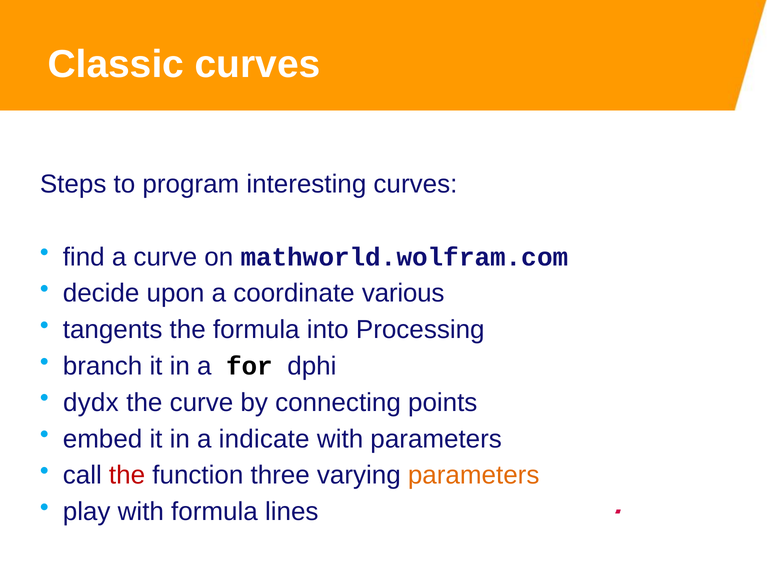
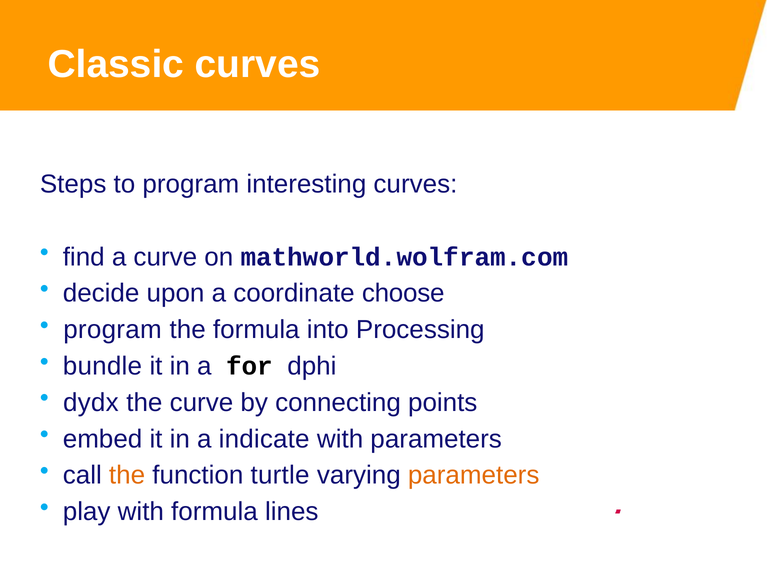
various: various -> choose
tangents at (113, 330): tangents -> program
branch: branch -> bundle
the at (127, 475) colour: red -> orange
three: three -> turtle
